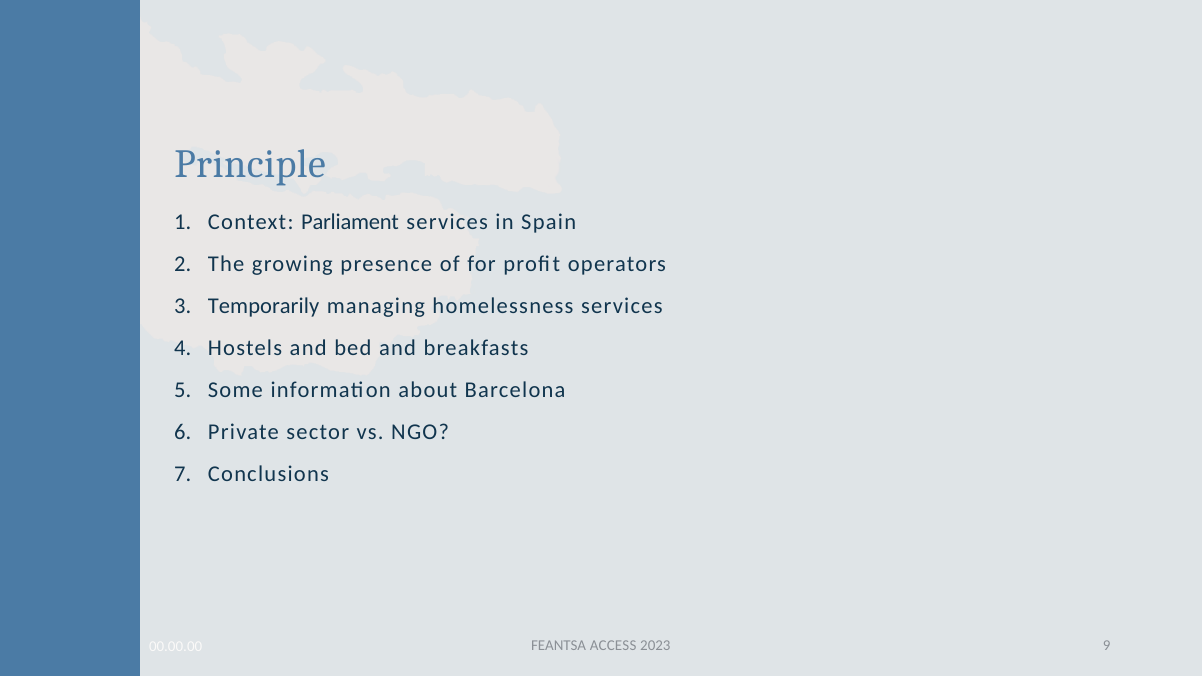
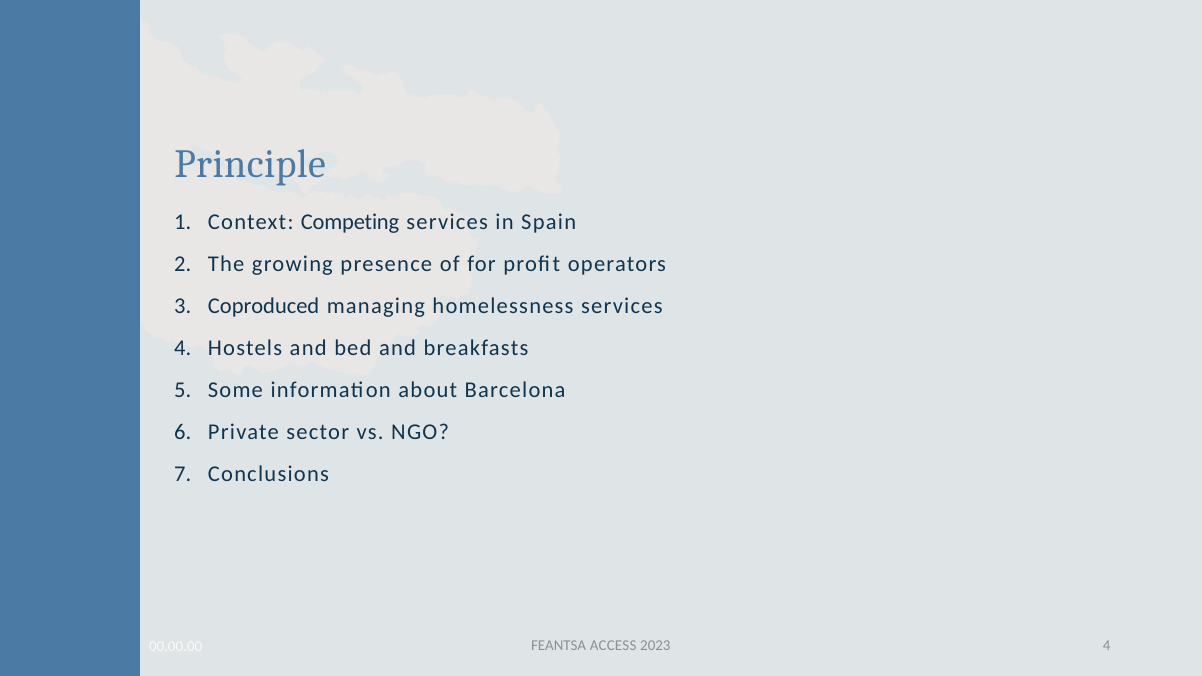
Parliament: Parliament -> Competing
Temporarily: Temporarily -> Coproduced
2023 9: 9 -> 4
